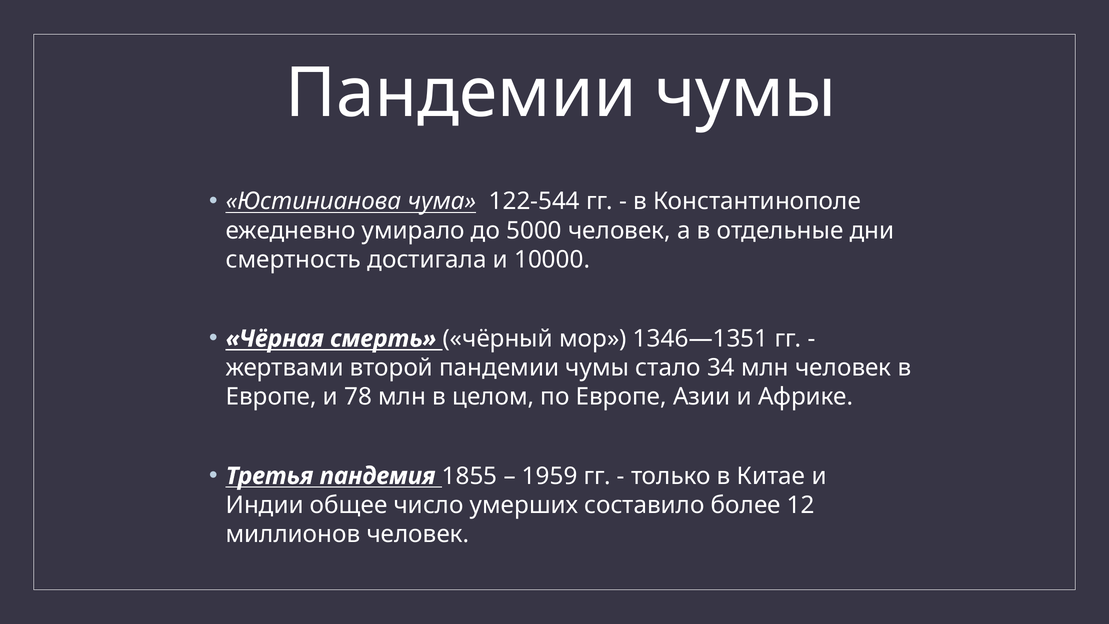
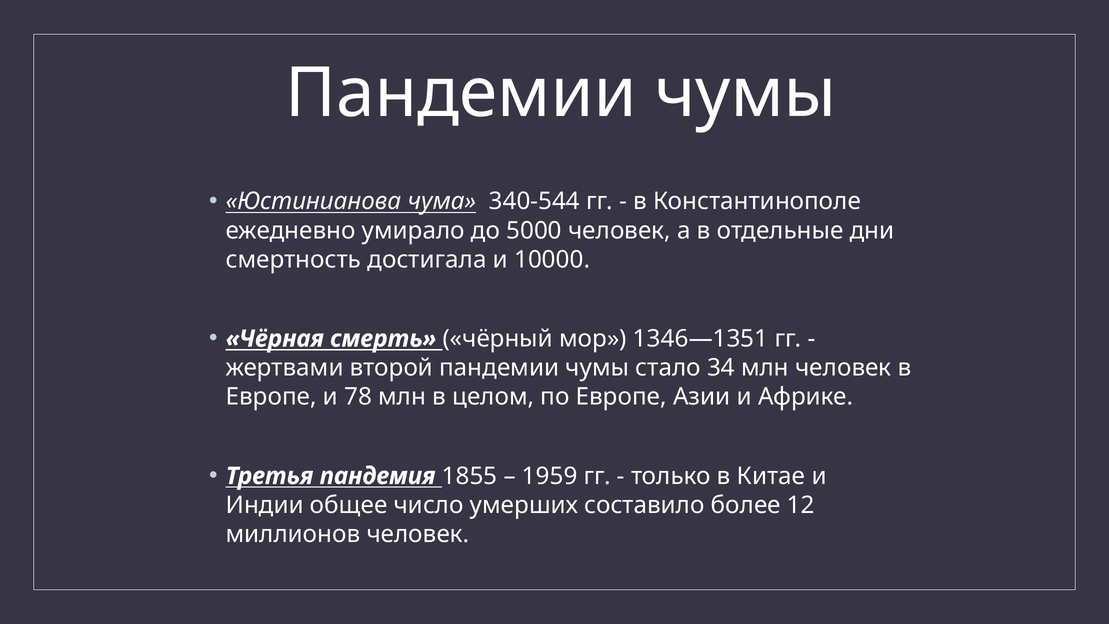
122-544: 122-544 -> 340-544
